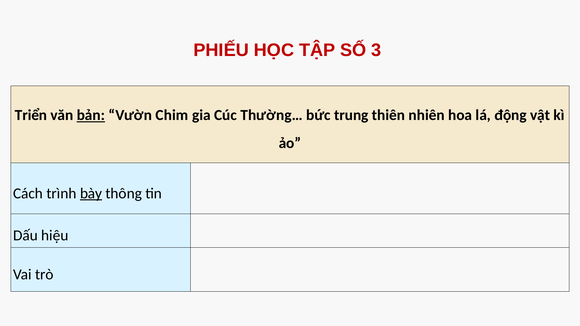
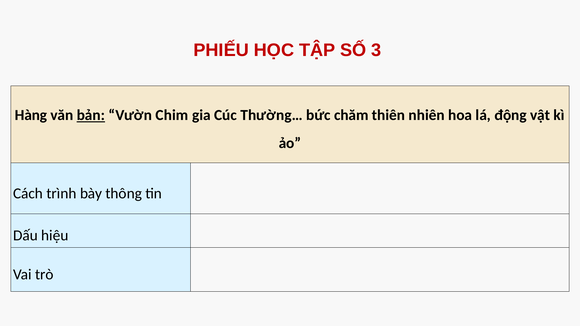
Triển: Triển -> Hàng
trung: trung -> chăm
bày underline: present -> none
